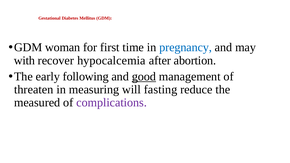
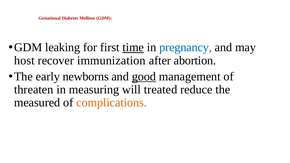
woman: woman -> leaking
time underline: none -> present
with: with -> host
hypocalcemia: hypocalcemia -> immunization
following: following -> newborns
fasting: fasting -> treated
complications colour: purple -> orange
